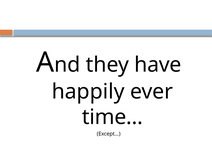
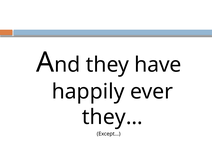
time…: time… -> they…
